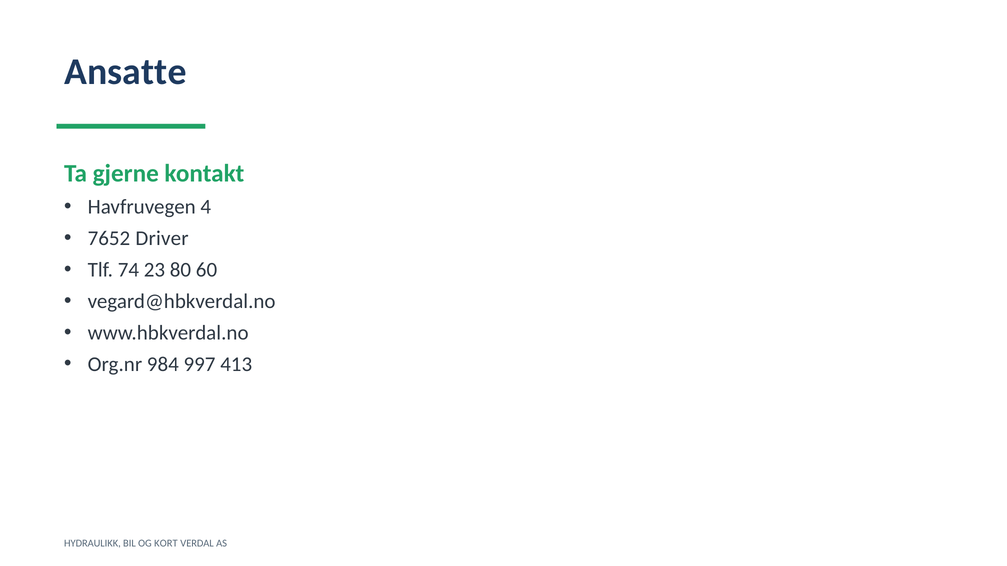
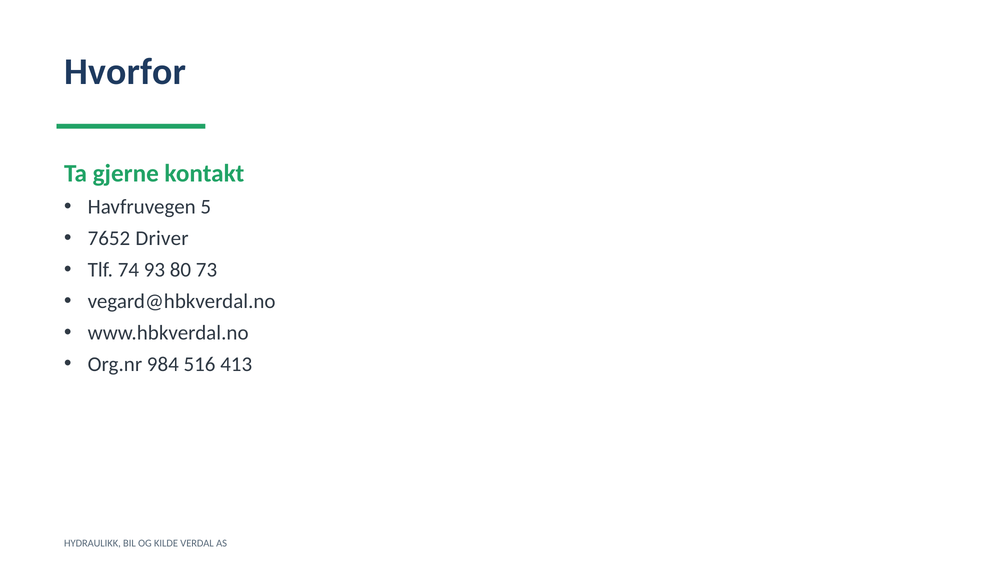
Ansatte: Ansatte -> Hvorfor
4: 4 -> 5
23: 23 -> 93
60: 60 -> 73
997: 997 -> 516
KORT: KORT -> KILDE
